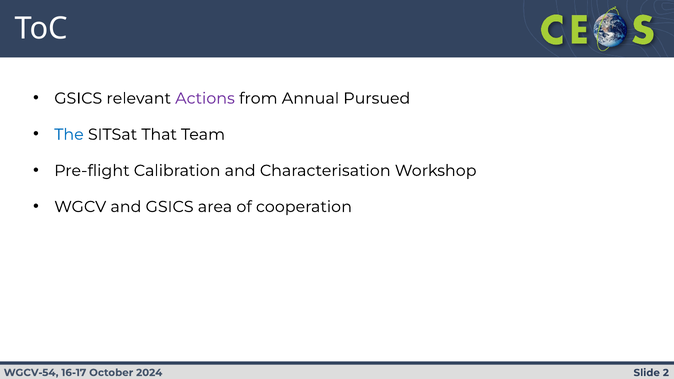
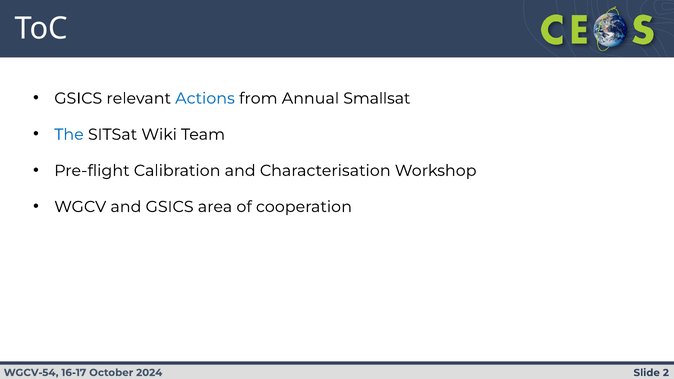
Actions colour: purple -> blue
Pursued: Pursued -> Smallsat
That: That -> Wiki
